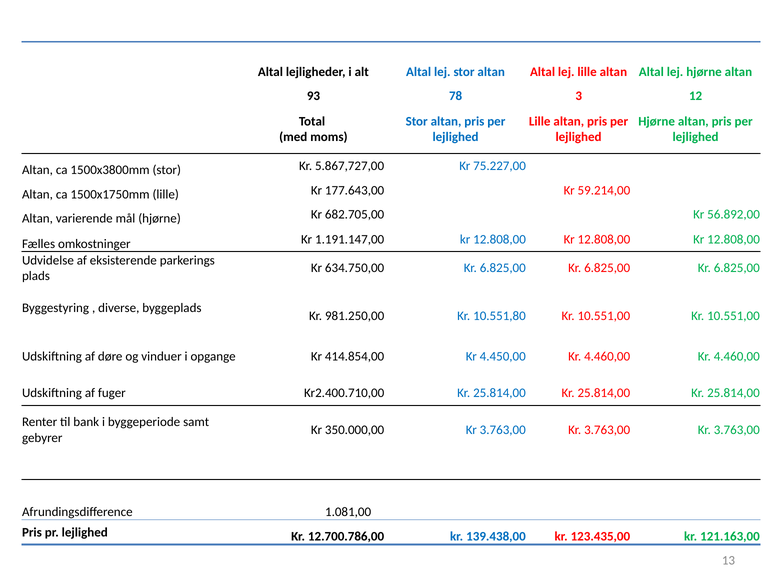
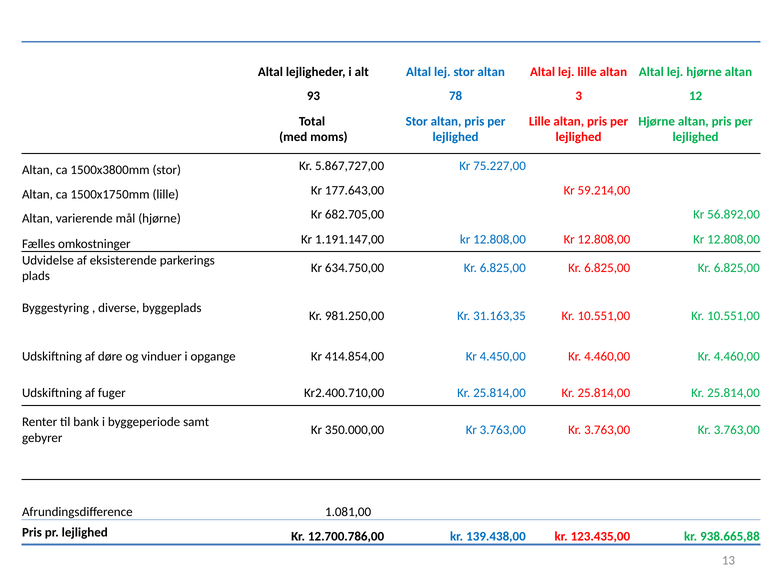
10.551,80: 10.551,80 -> 31.163,35
121.163,00: 121.163,00 -> 938.665,88
